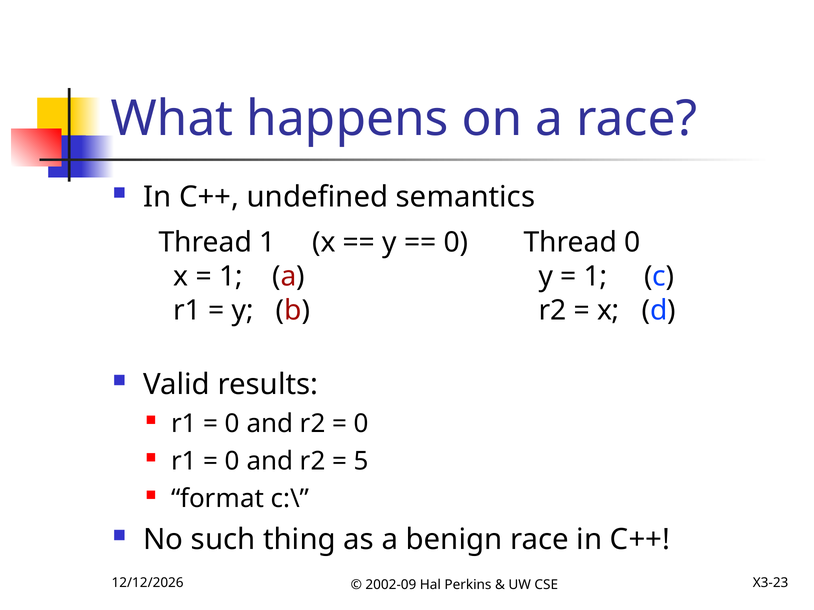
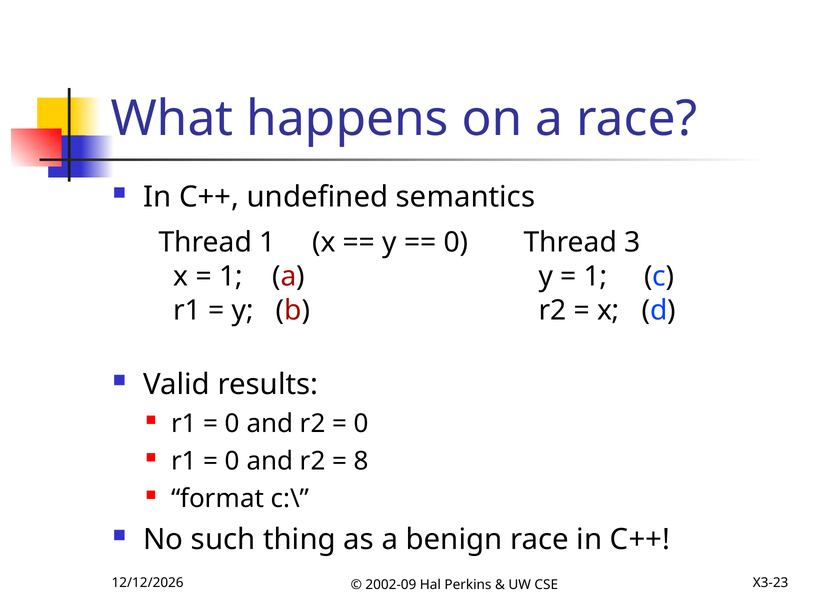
Thread 0: 0 -> 3
5: 5 -> 8
